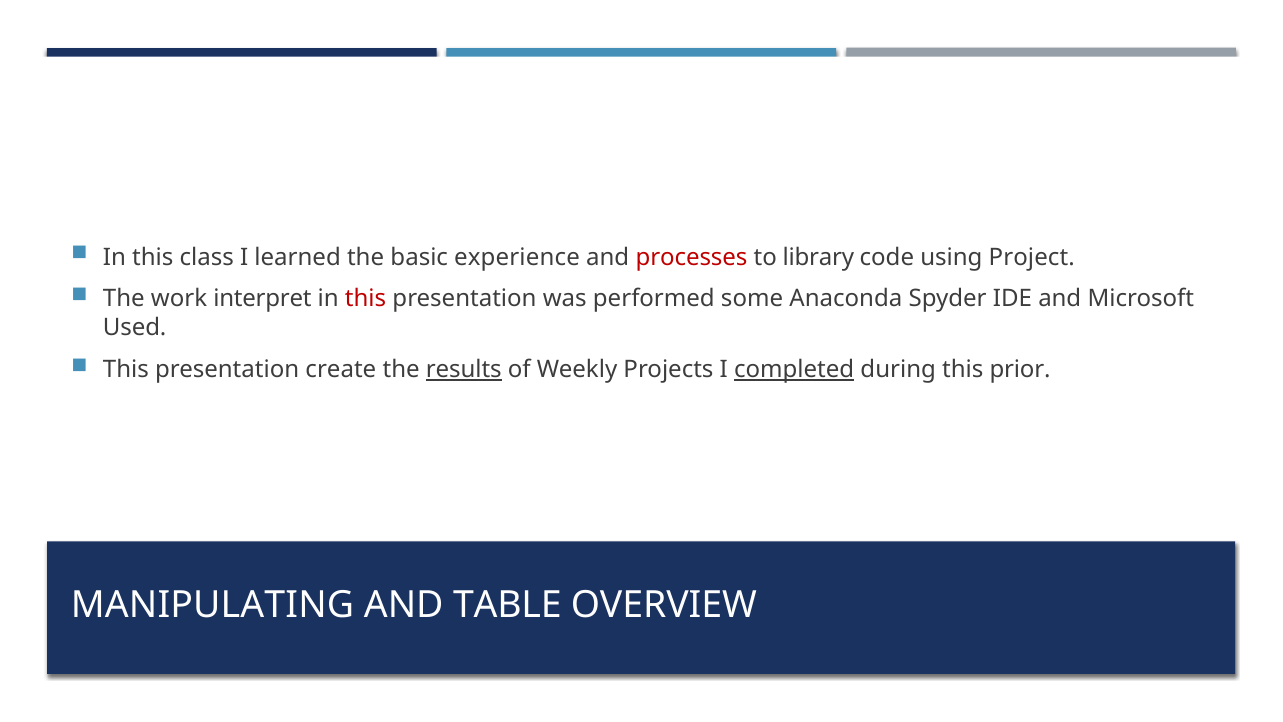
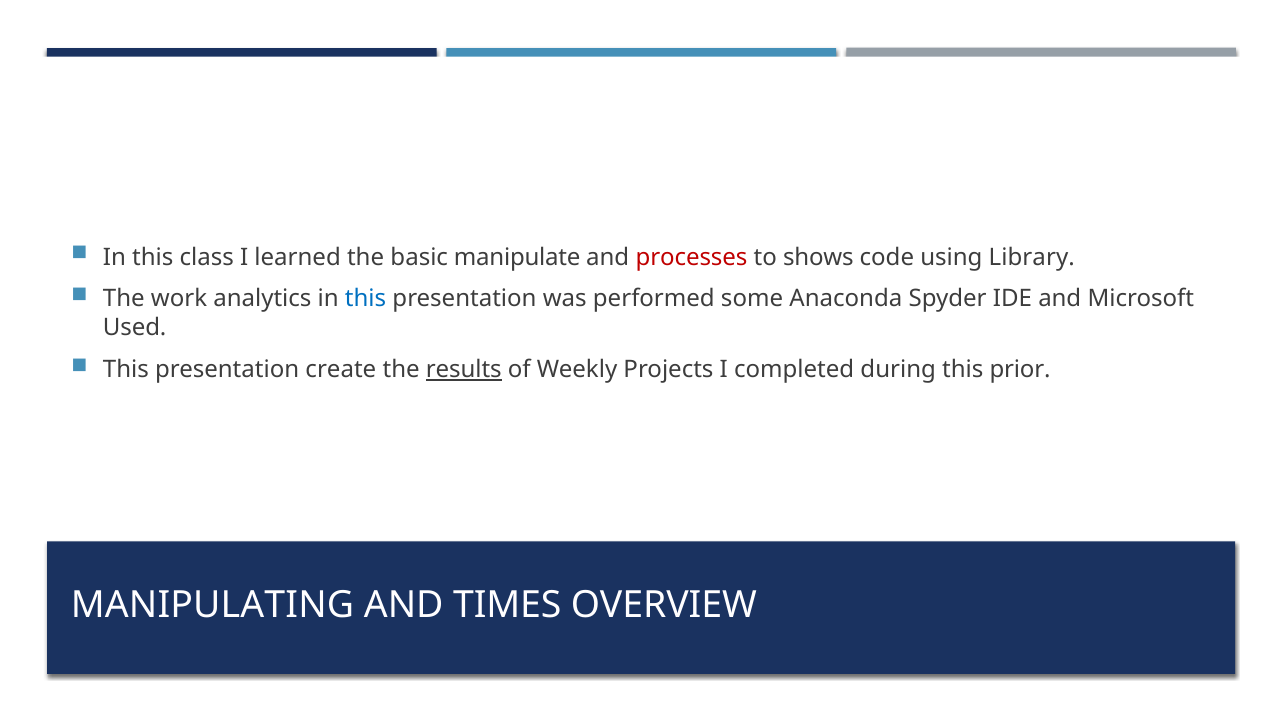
experience: experience -> manipulate
library: library -> shows
Project: Project -> Library
interpret: interpret -> analytics
this at (366, 299) colour: red -> blue
completed underline: present -> none
TABLE: TABLE -> TIMES
